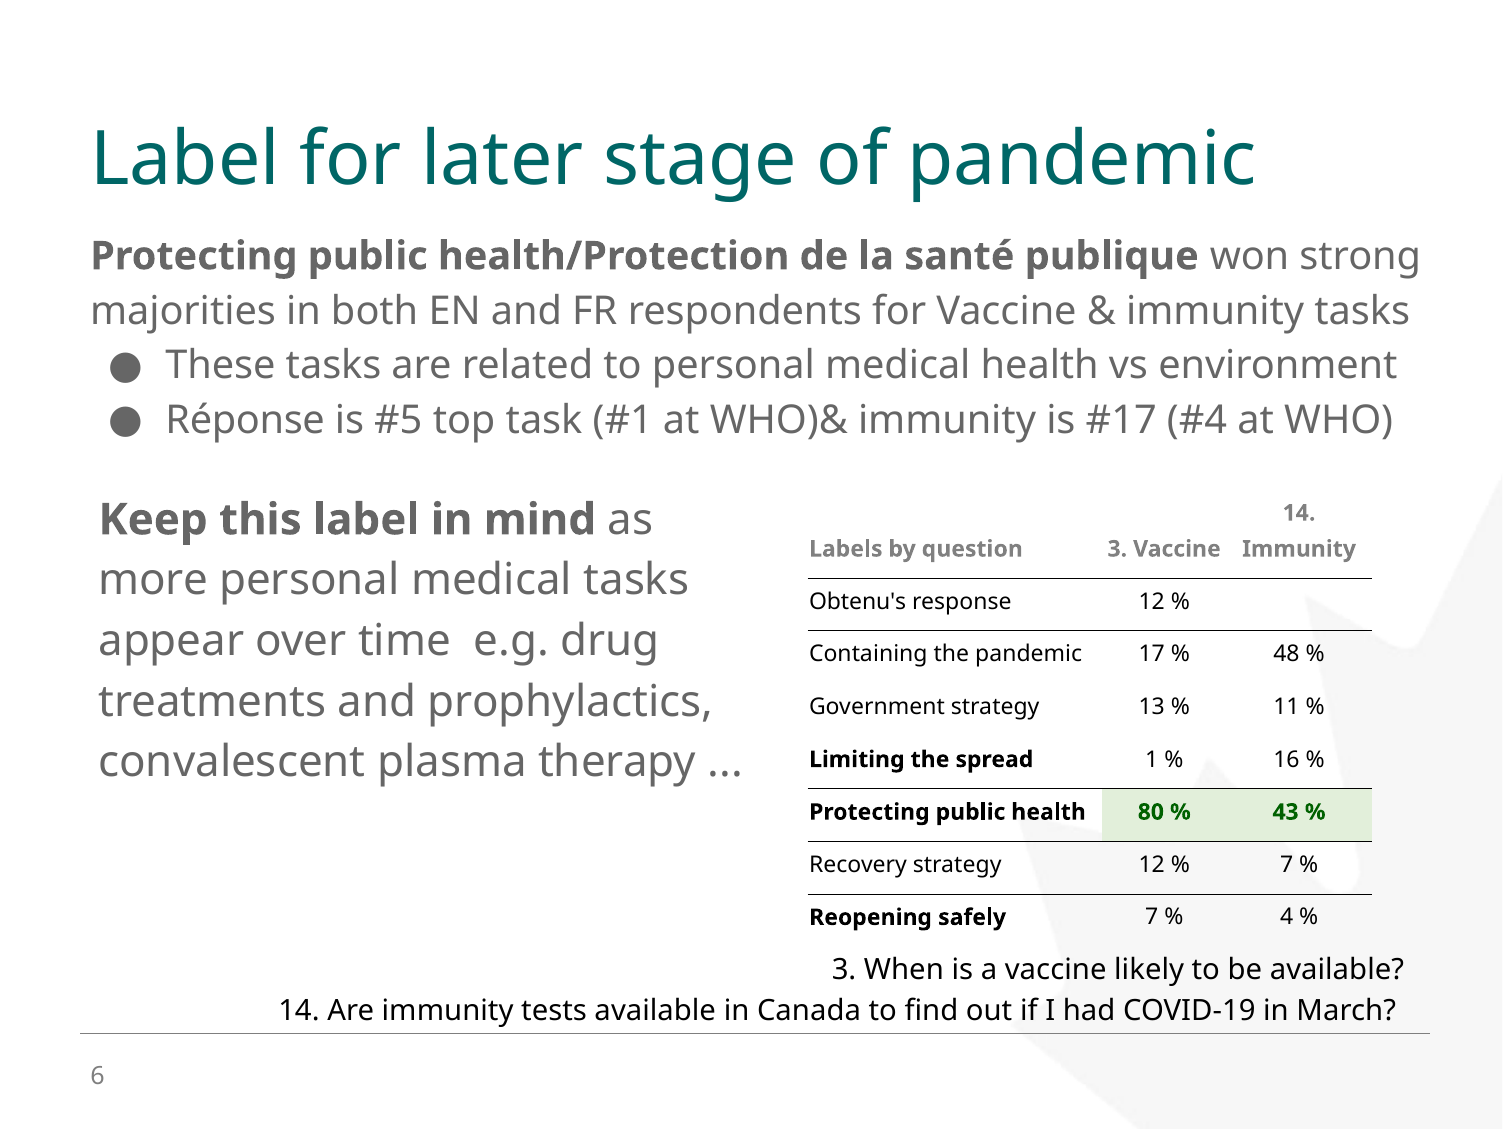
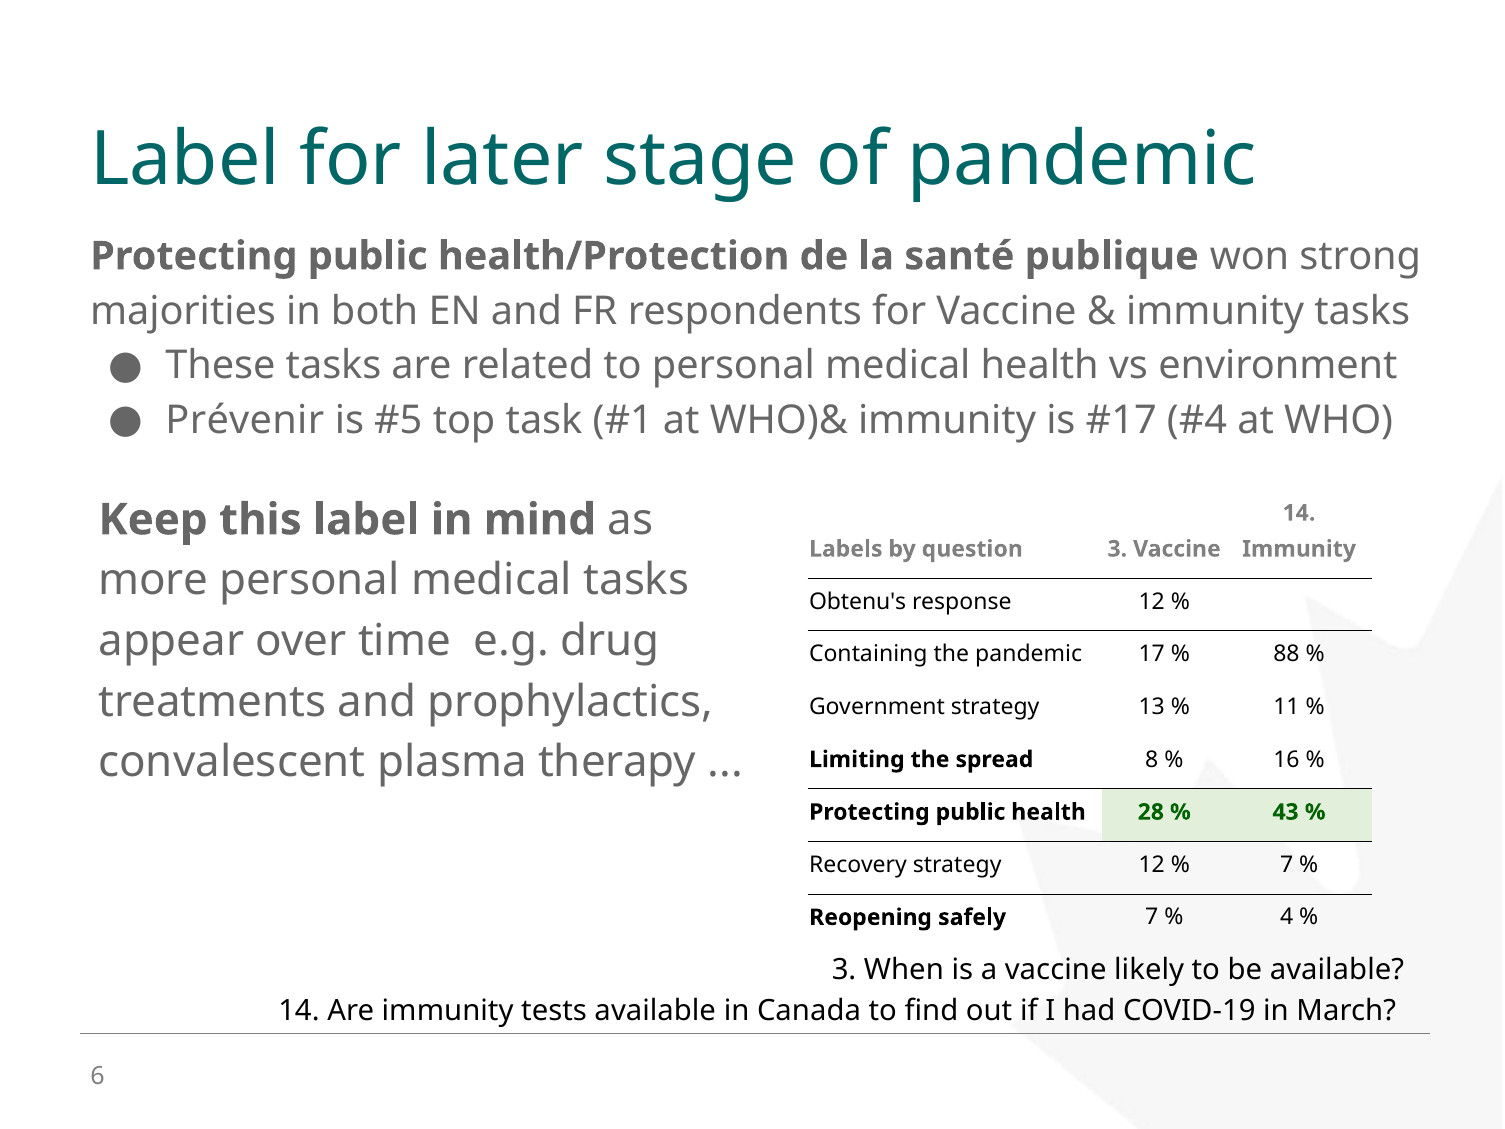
Réponse: Réponse -> Prévenir
48: 48 -> 88
1: 1 -> 8
80: 80 -> 28
